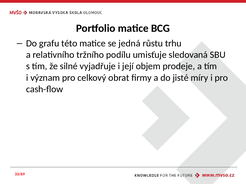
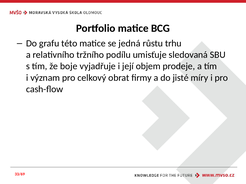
silné: silné -> boje
